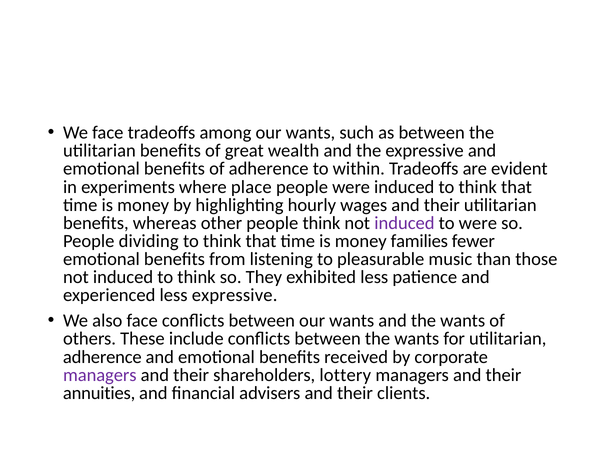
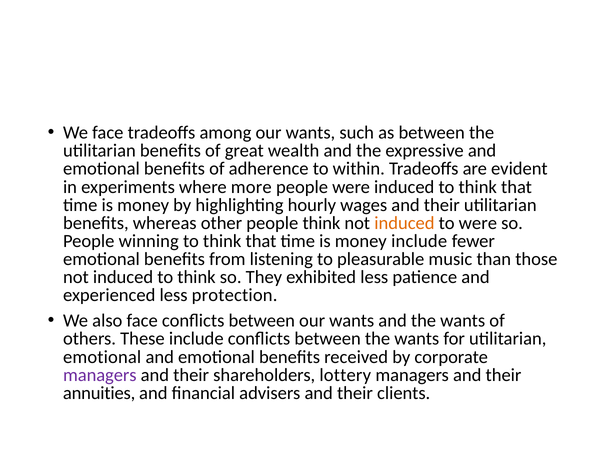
place: place -> more
induced at (404, 223) colour: purple -> orange
dividing: dividing -> winning
money families: families -> include
less expressive: expressive -> protection
adherence at (102, 357): adherence -> emotional
